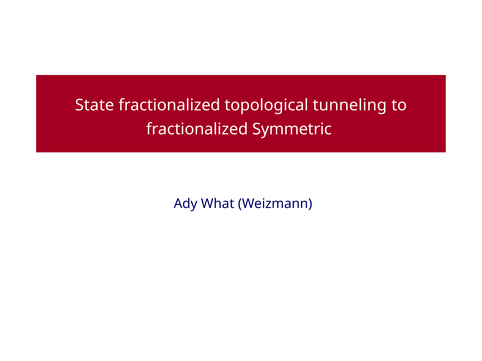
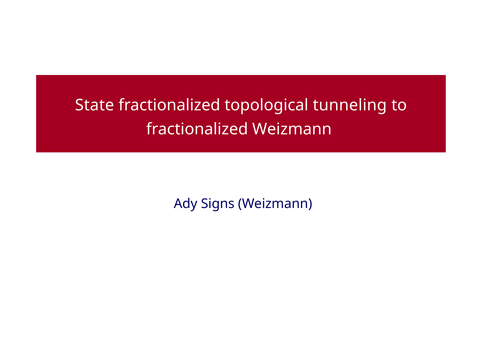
fractionalized Symmetric: Symmetric -> Weizmann
What: What -> Signs
